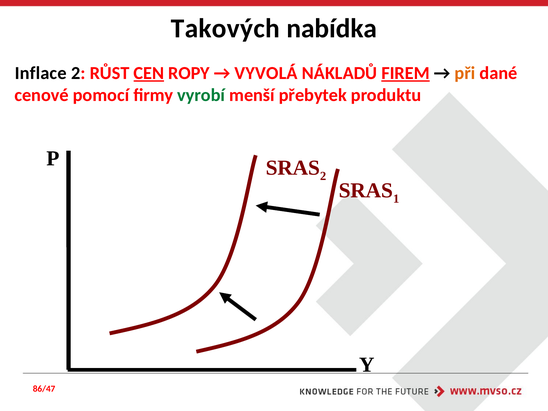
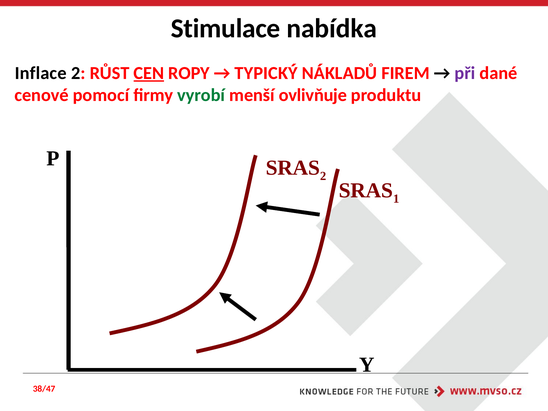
Takových: Takových -> Stimulace
VYVOLÁ: VYVOLÁ -> TYPICKÝ
FIREM underline: present -> none
při colour: orange -> purple
přebytek: přebytek -> ovlivňuje
86/47: 86/47 -> 38/47
